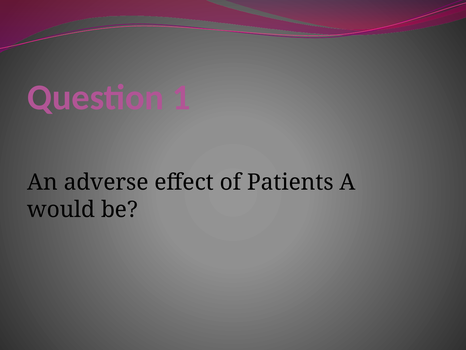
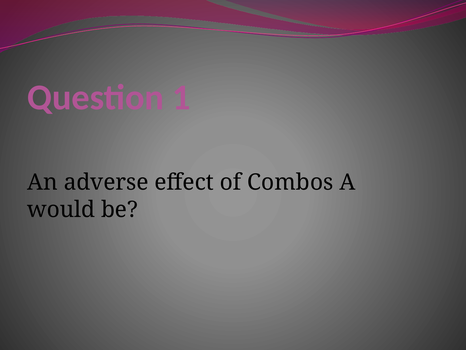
Patients: Patients -> Combos
